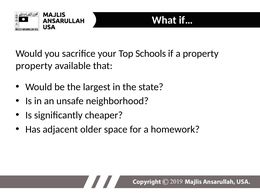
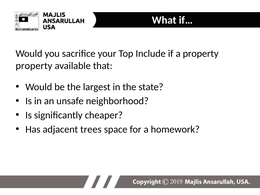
Schools: Schools -> Include
older: older -> trees
